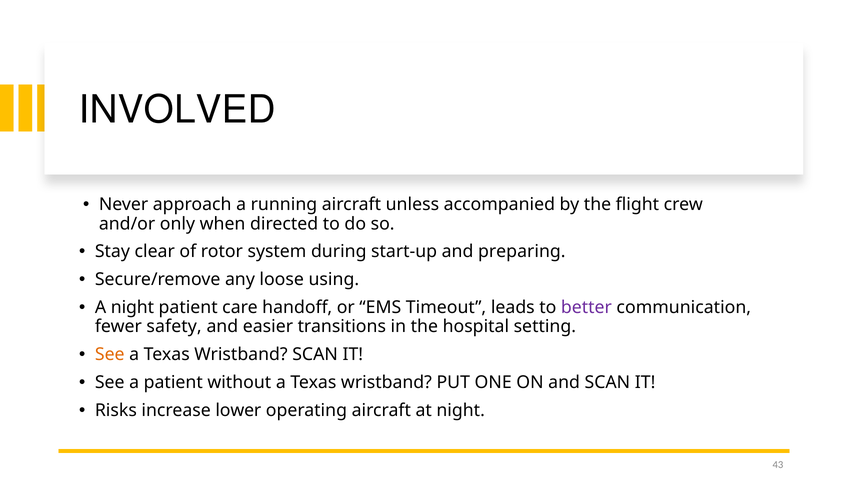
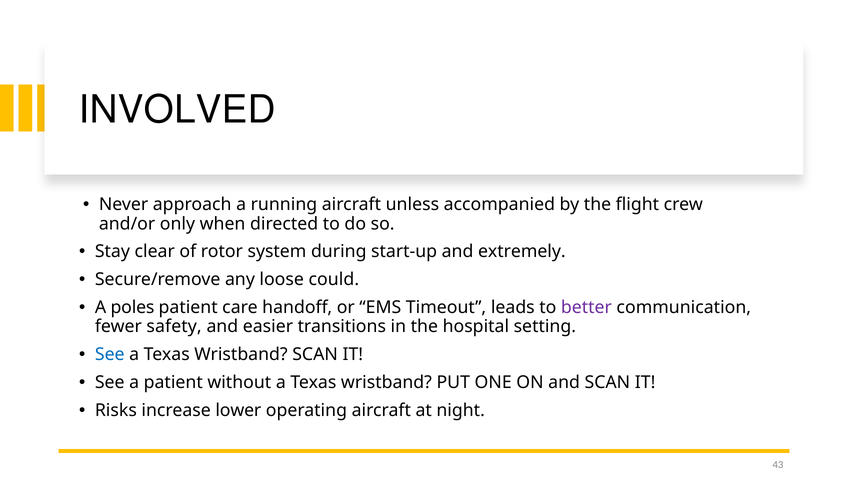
preparing: preparing -> extremely
using: using -> could
A night: night -> poles
See at (110, 355) colour: orange -> blue
